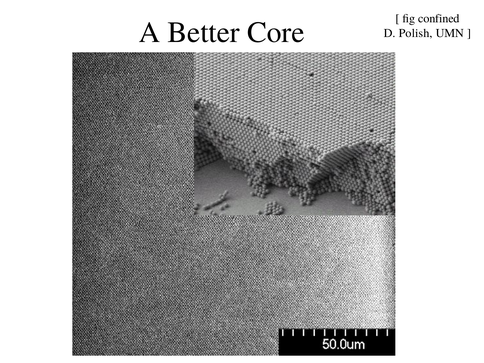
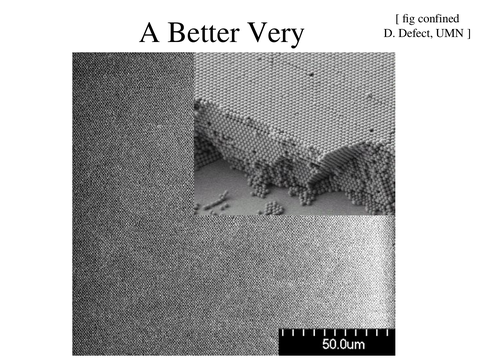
Core: Core -> Very
Polish: Polish -> Defect
